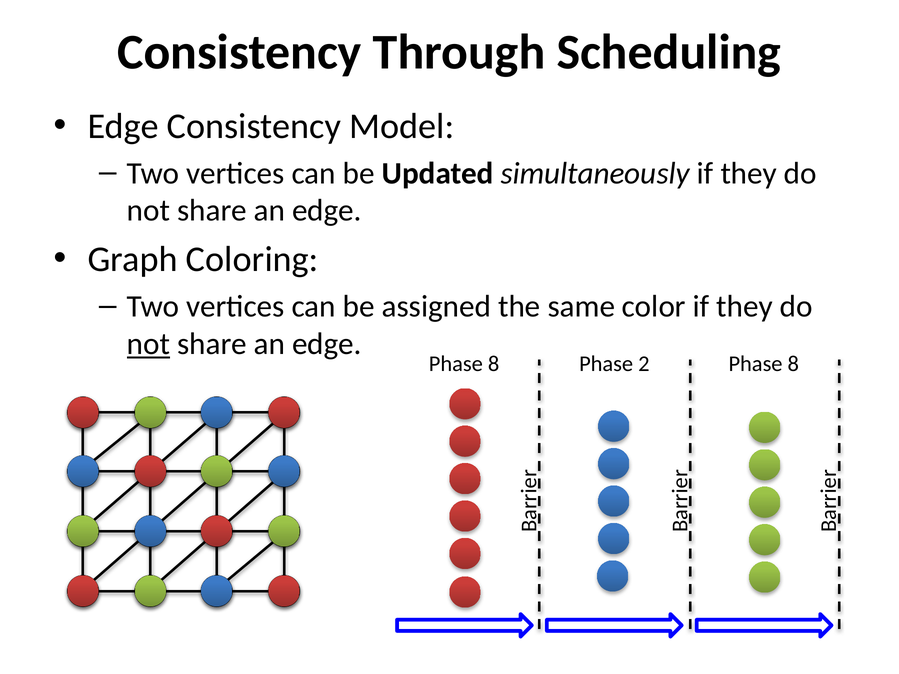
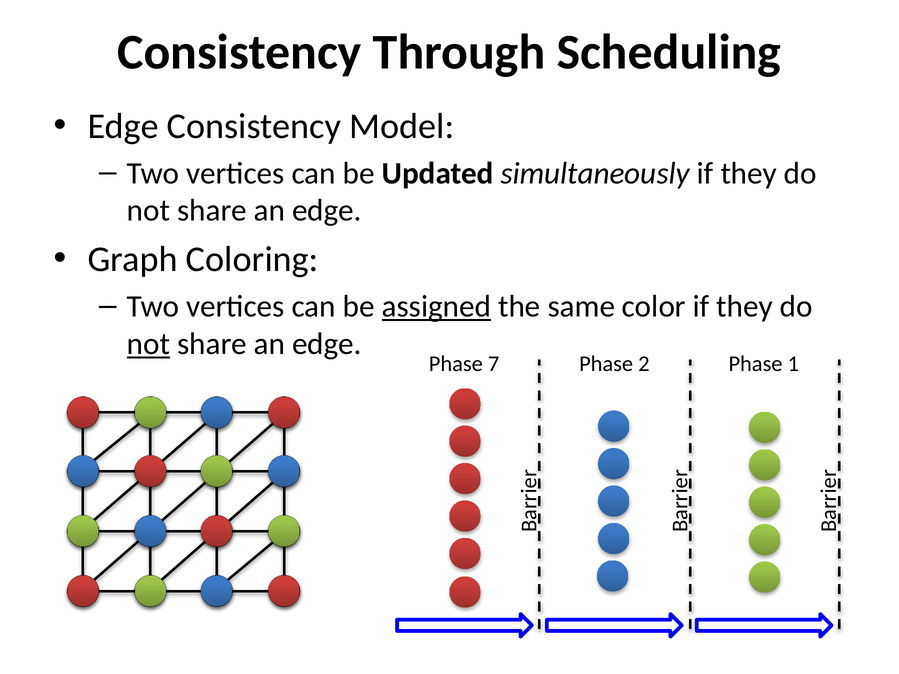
assigned underline: none -> present
8 at (494, 364): 8 -> 7
8 at (793, 364): 8 -> 1
